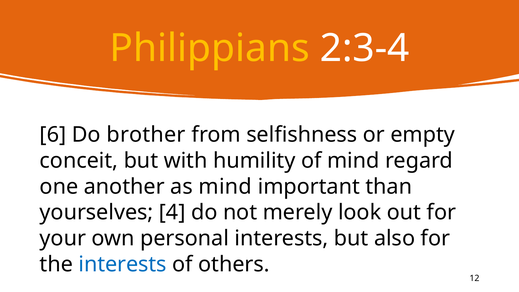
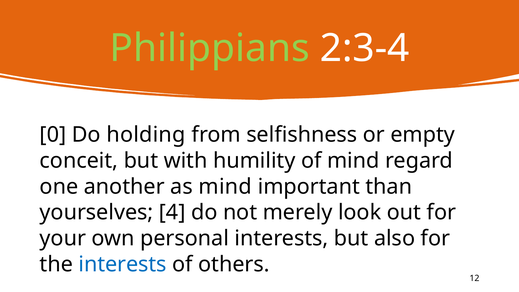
Philippians colour: yellow -> light green
6: 6 -> 0
brother: brother -> holding
